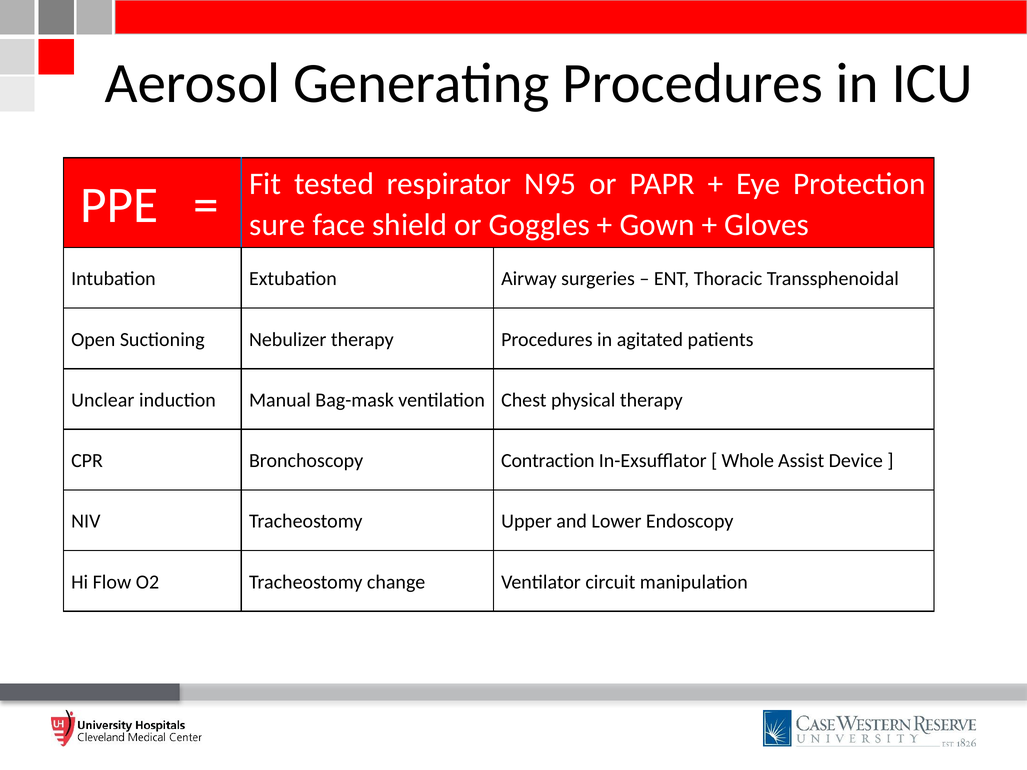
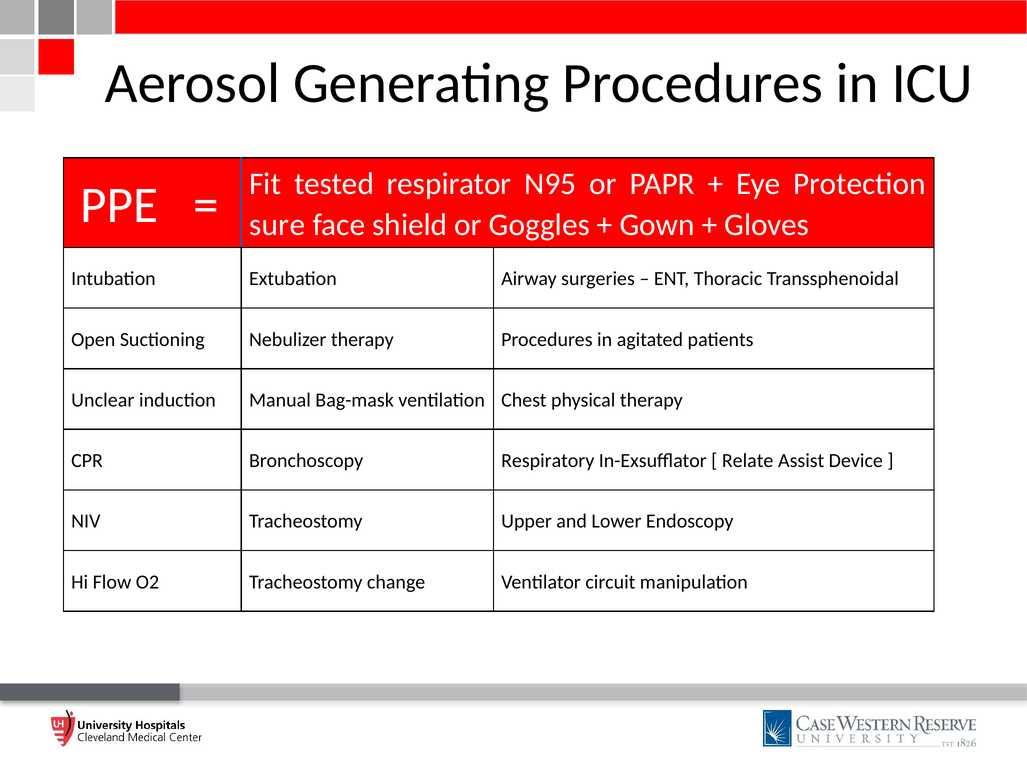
Contraction: Contraction -> Respiratory
Whole: Whole -> Relate
